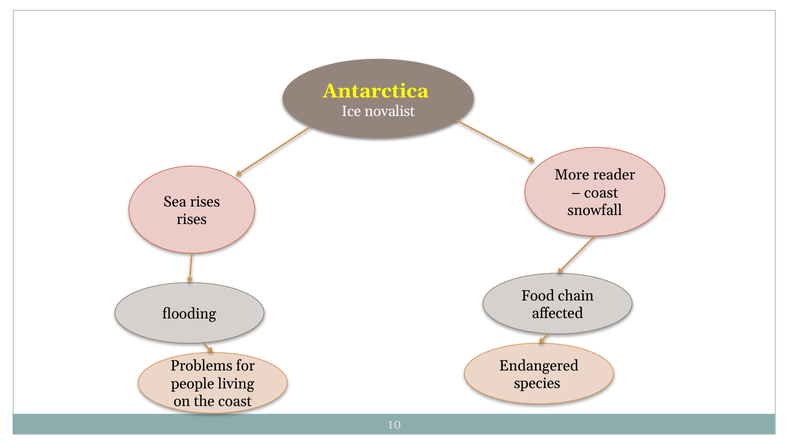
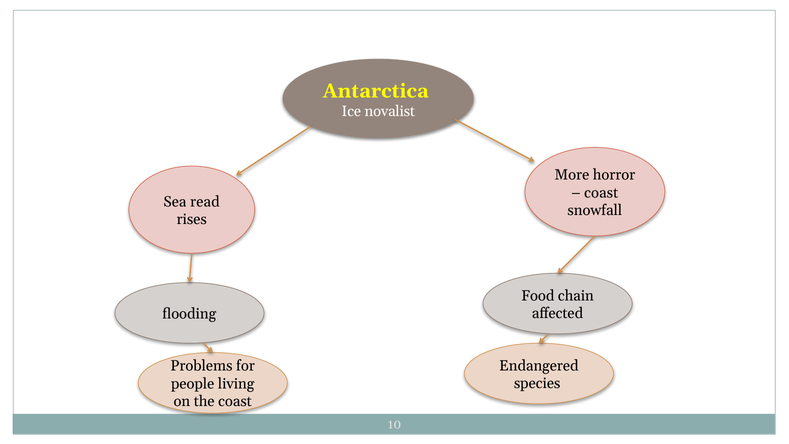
reader: reader -> horror
Sea rises: rises -> read
